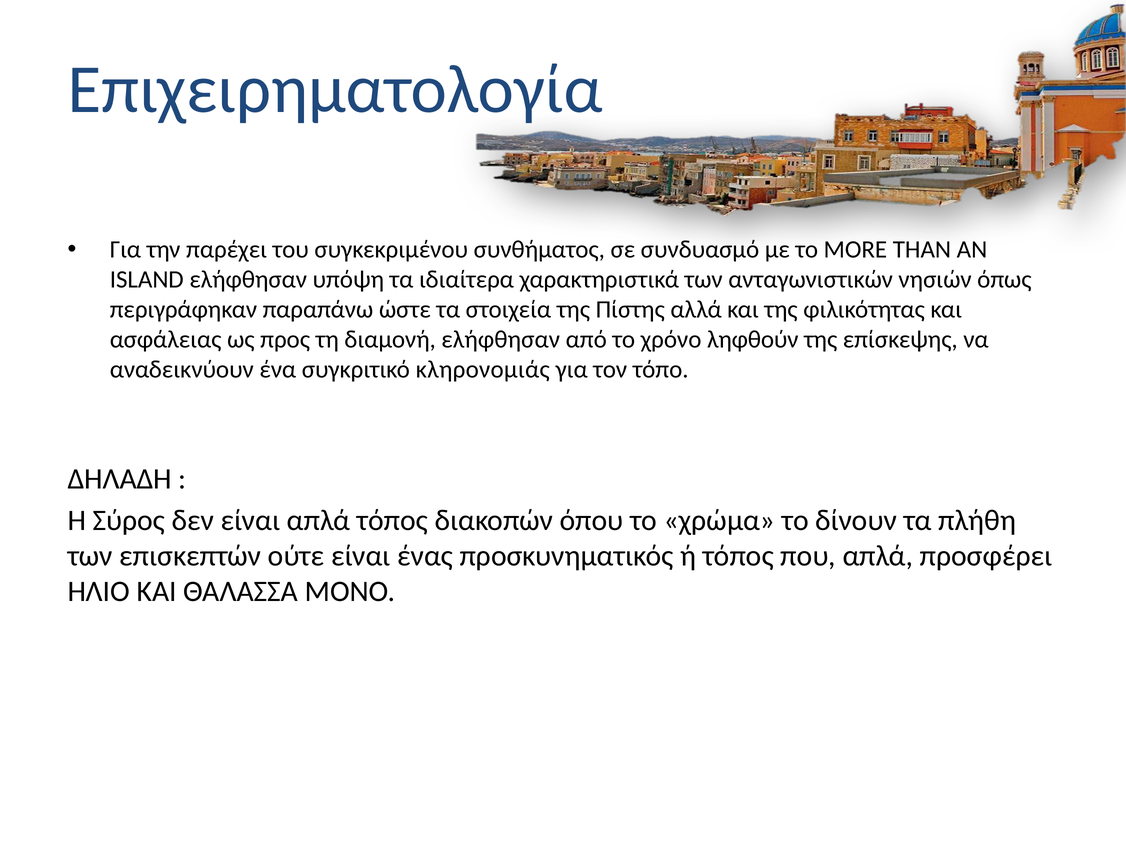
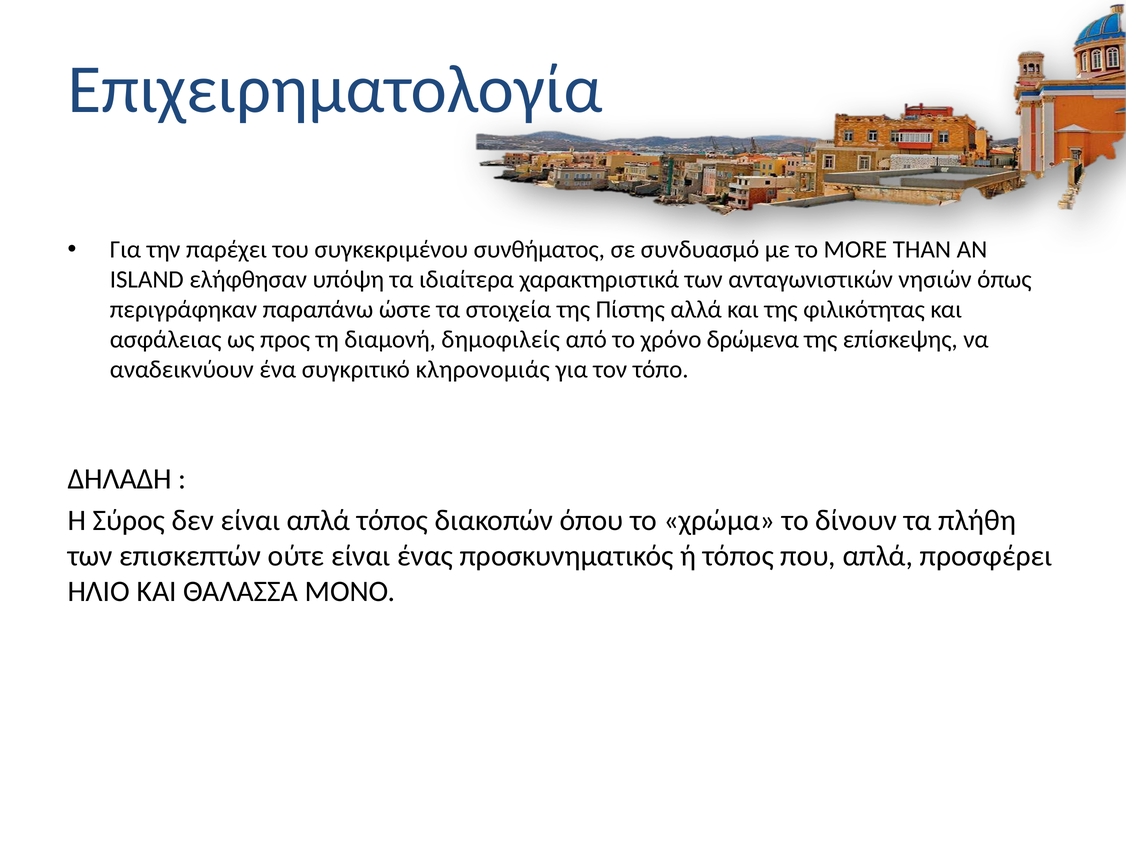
διαμονή ελήφθησαν: ελήφθησαν -> δημοφιλείς
ληφθούν: ληφθούν -> δρώμενα
